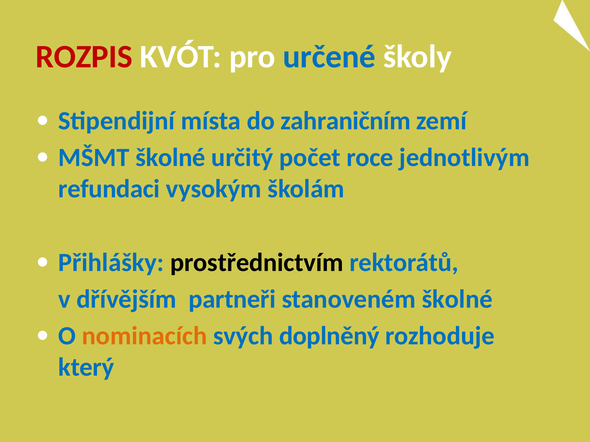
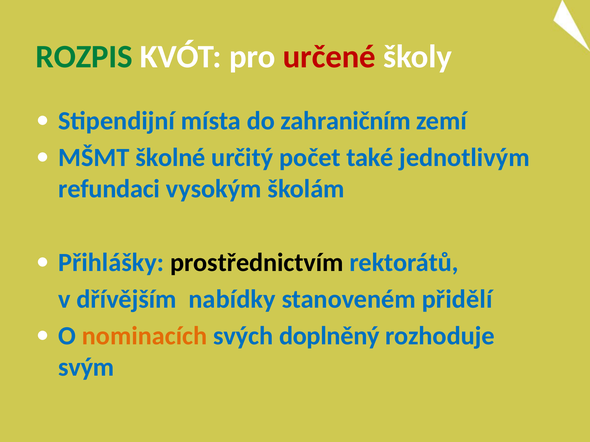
ROZPIS colour: red -> green
určené colour: blue -> red
roce: roce -> také
partneři: partneři -> nabídky
stanoveném školné: školné -> přidělí
který: který -> svým
